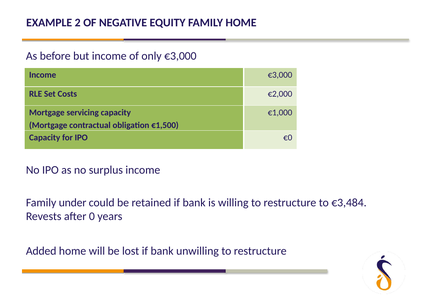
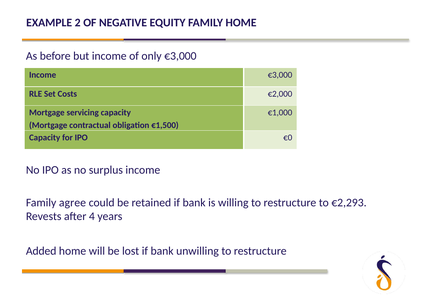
under: under -> agree
€3,484: €3,484 -> €2,293
0: 0 -> 4
